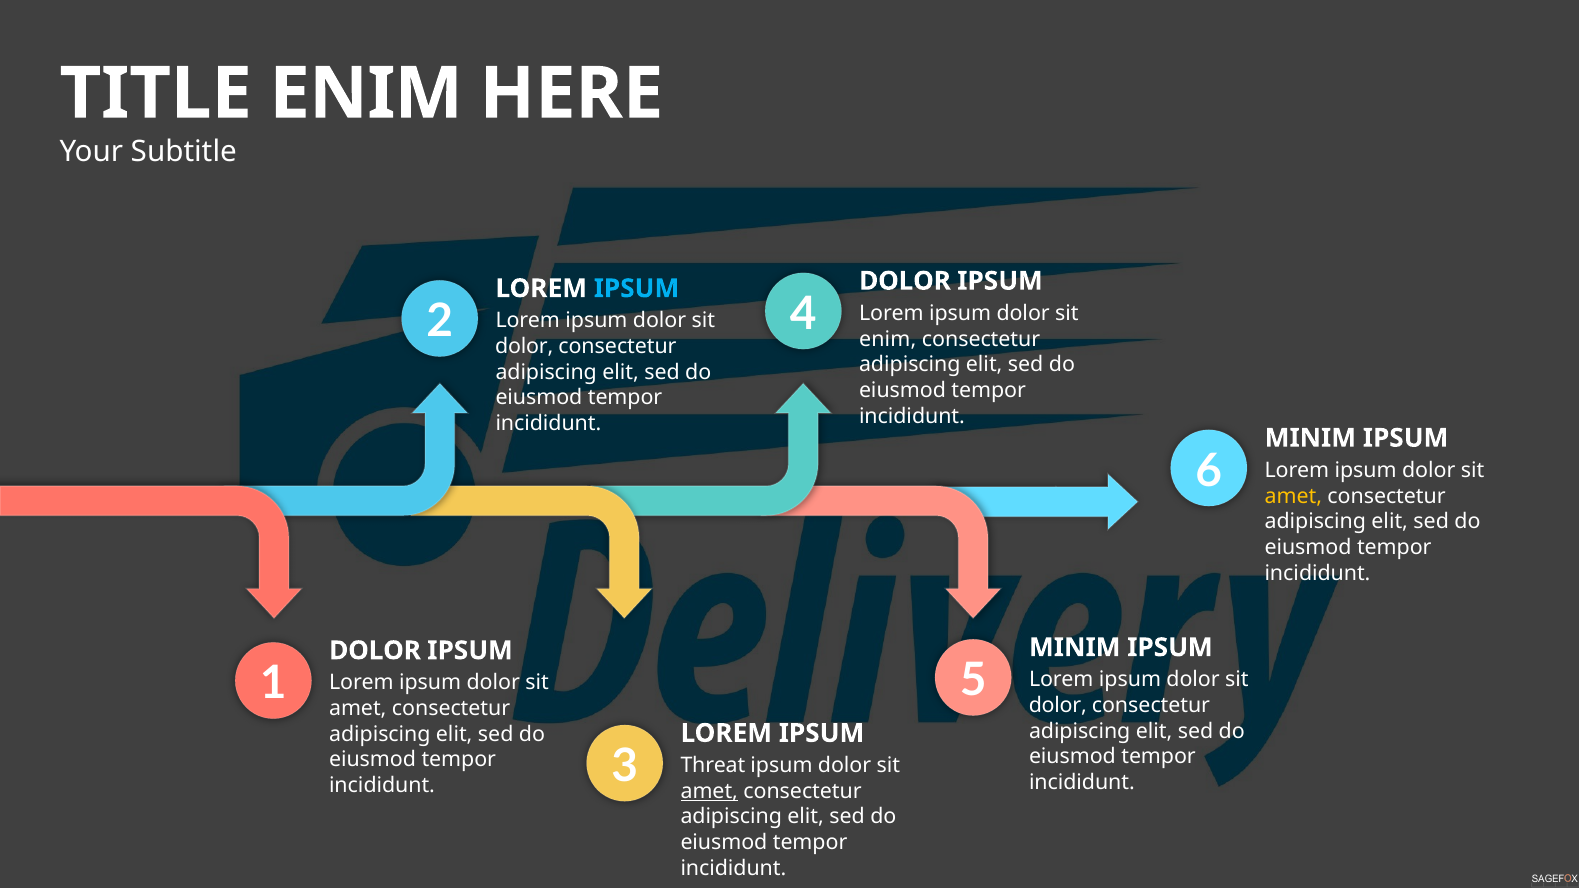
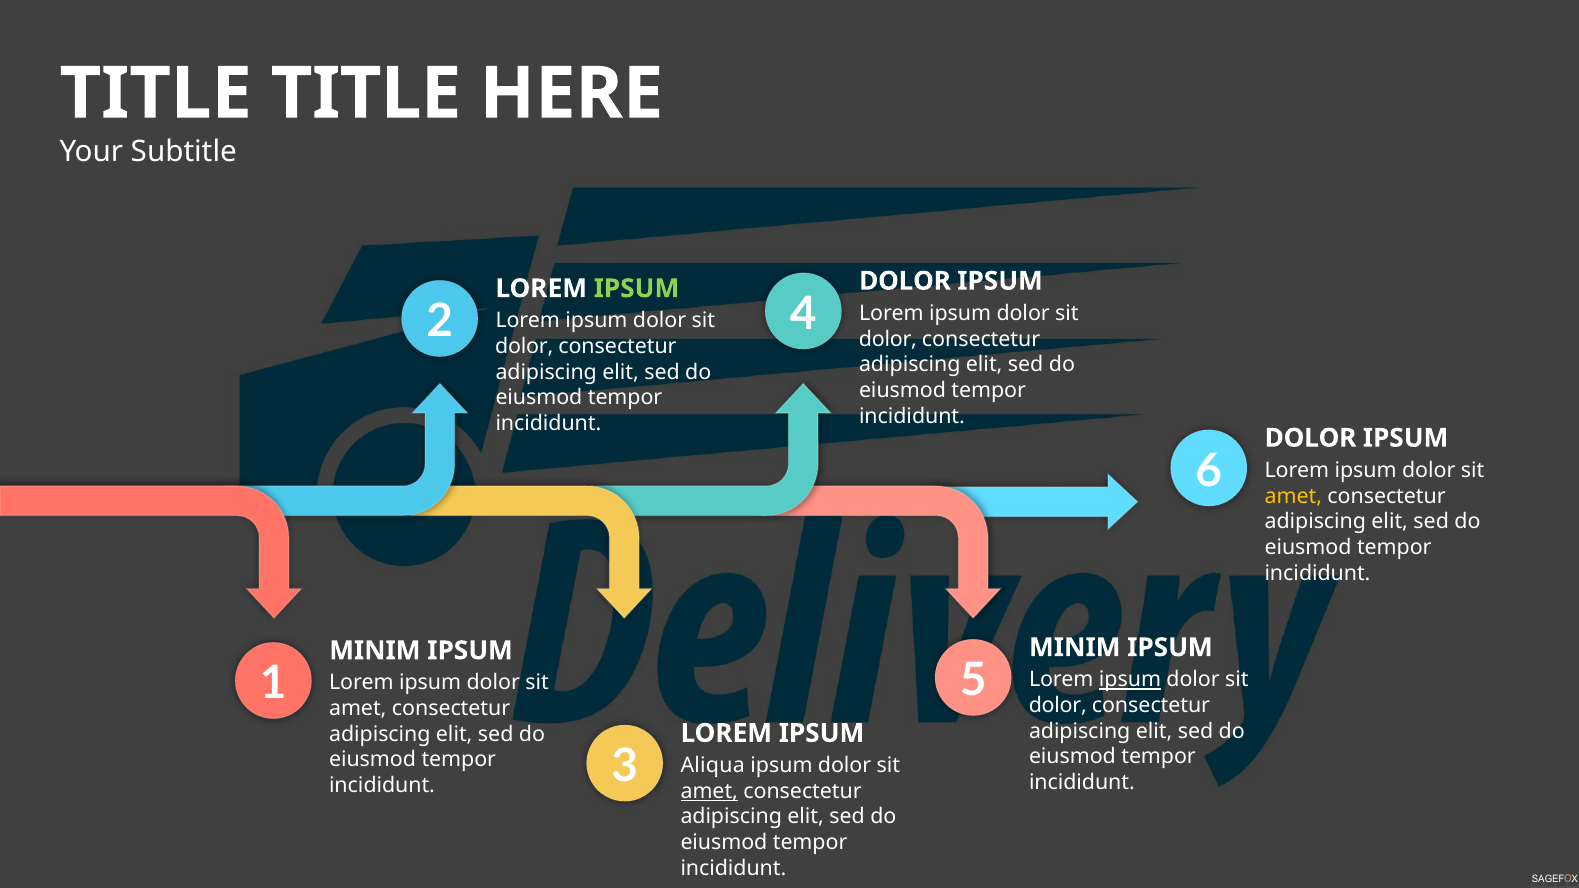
ENIM at (366, 94): ENIM -> TITLE
IPSUM at (636, 289) colour: light blue -> light green
enim at (888, 339): enim -> dolor
MINIM at (1310, 438): MINIM -> DOLOR
DOLOR at (375, 651): DOLOR -> MINIM
ipsum at (1130, 680) underline: none -> present
Threat: Threat -> Aliqua
